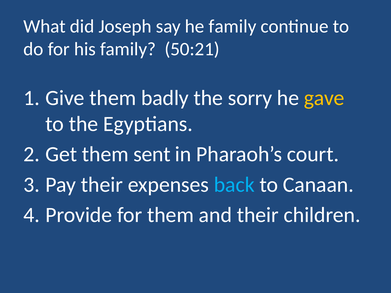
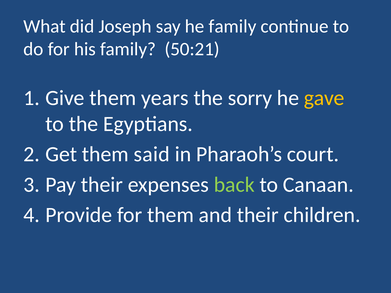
badly: badly -> years
sent: sent -> said
back colour: light blue -> light green
